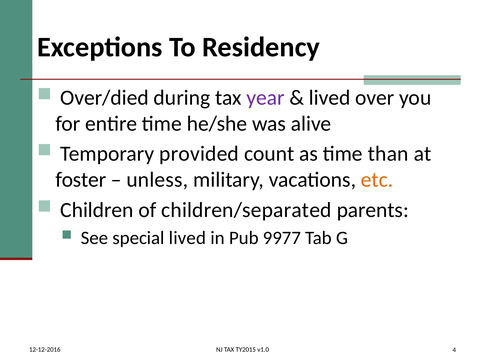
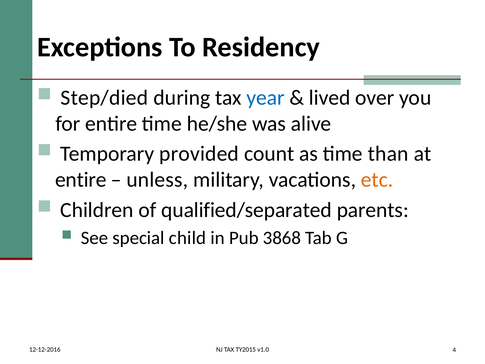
Over/died: Over/died -> Step/died
year colour: purple -> blue
foster at (81, 180): foster -> entire
children/separated: children/separated -> qualified/separated
special lived: lived -> child
9977: 9977 -> 3868
